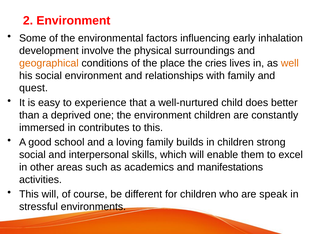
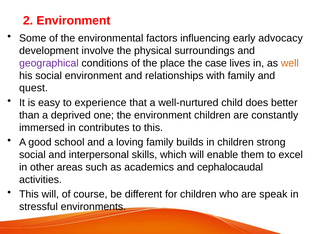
inhalation: inhalation -> advocacy
geographical colour: orange -> purple
cries: cries -> case
manifestations: manifestations -> cephalocaudal
